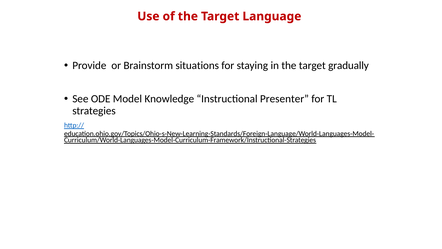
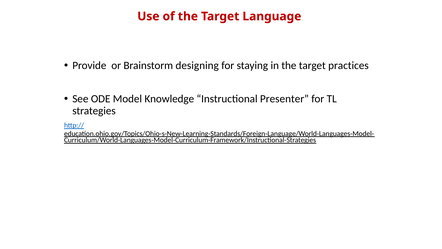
situations: situations -> designing
gradually: gradually -> practices
